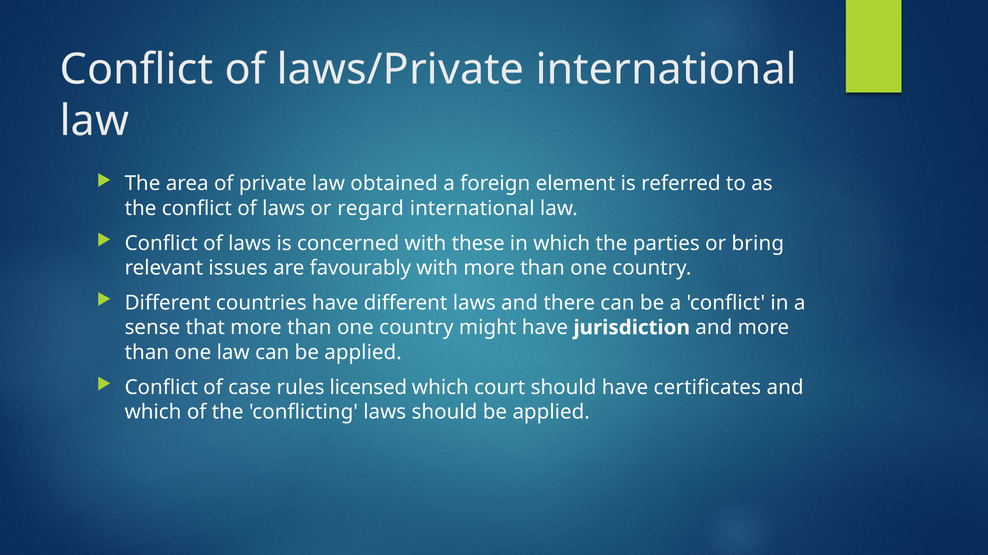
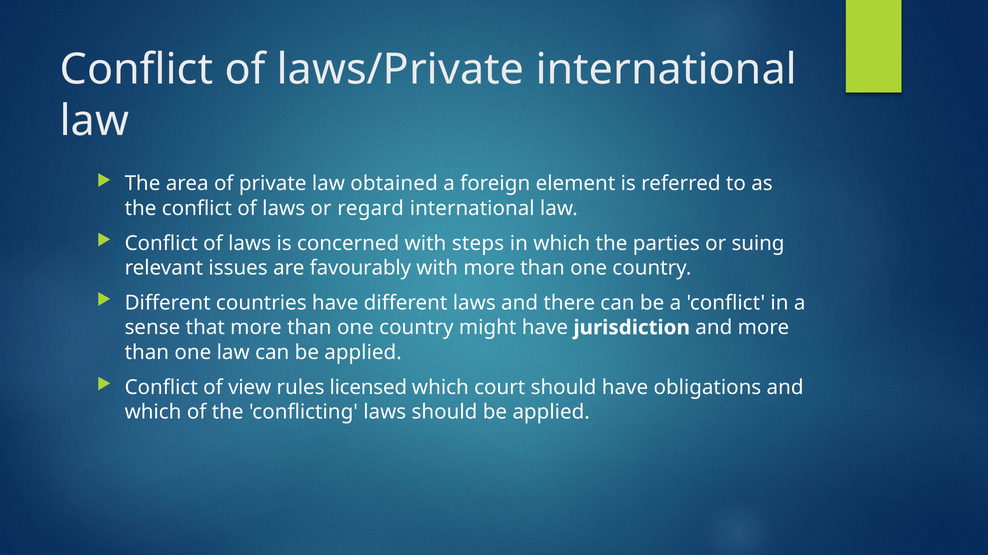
these: these -> steps
bring: bring -> suing
case: case -> view
certificates: certificates -> obligations
